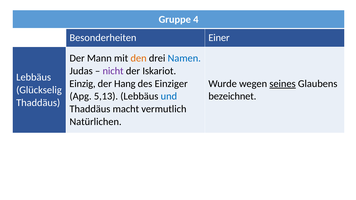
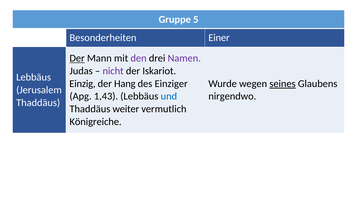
4: 4 -> 5
Der at (77, 58) underline: none -> present
den colour: orange -> purple
Namen colour: blue -> purple
Glückselig: Glückselig -> Jerusalem
5,13: 5,13 -> 1,43
bezeichnet: bezeichnet -> nirgendwo
macht: macht -> weiter
Natürlichen: Natürlichen -> Königreiche
